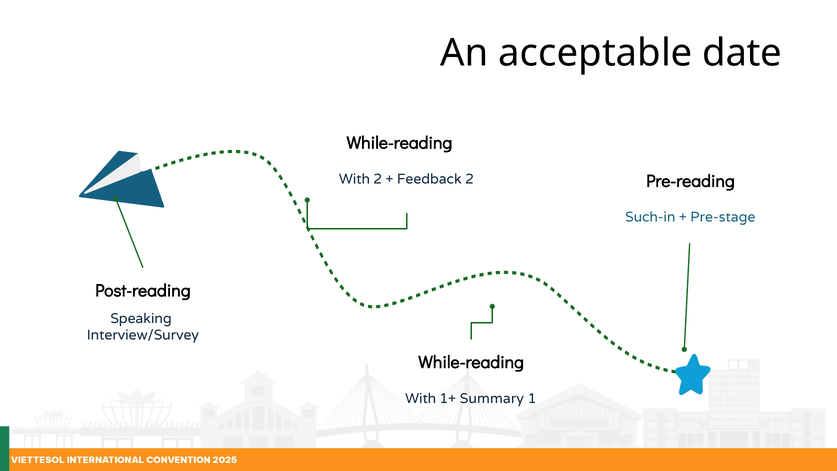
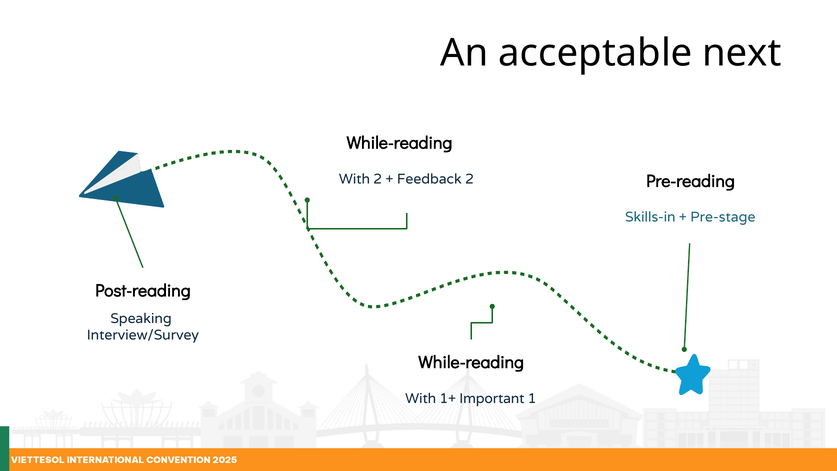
date: date -> next
Such-in: Such-in -> Skills-in
Summary: Summary -> Important
